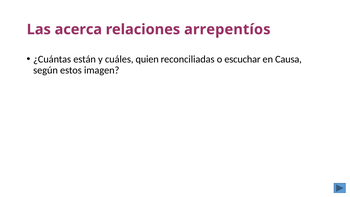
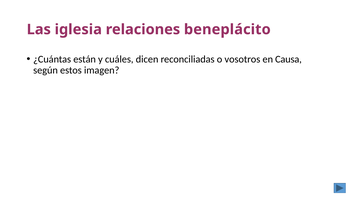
acerca: acerca -> iglesia
arrepentíos: arrepentíos -> beneplácito
quien: quien -> dicen
escuchar: escuchar -> vosotros
